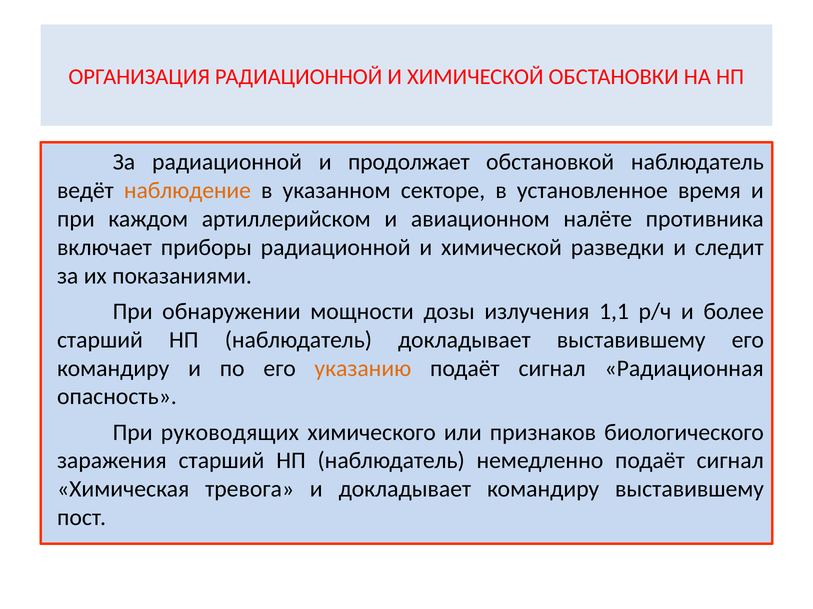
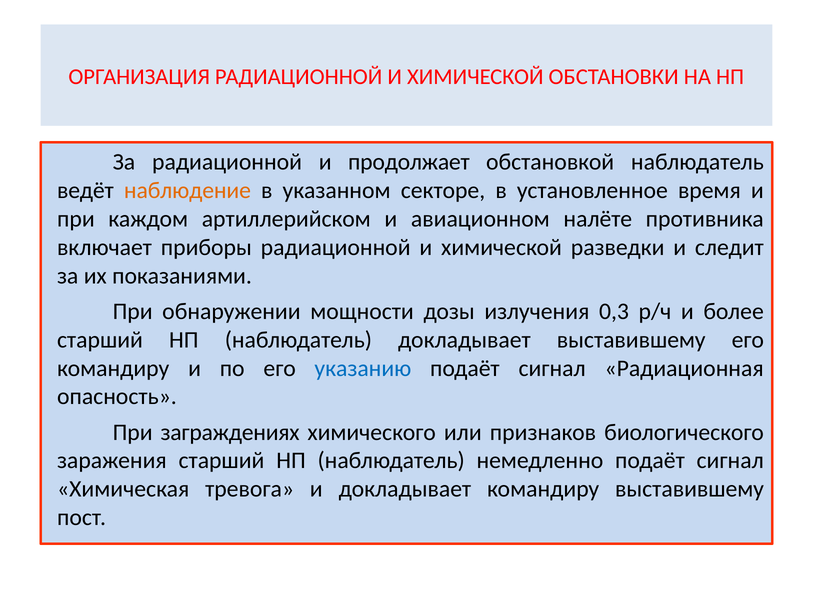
1,1: 1,1 -> 0,3
указанию colour: orange -> blue
руководящих: руководящих -> заграждениях
